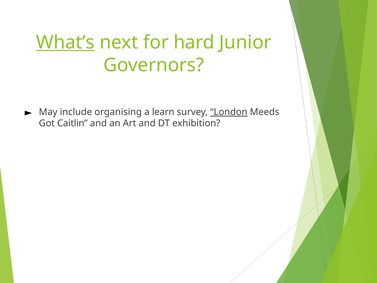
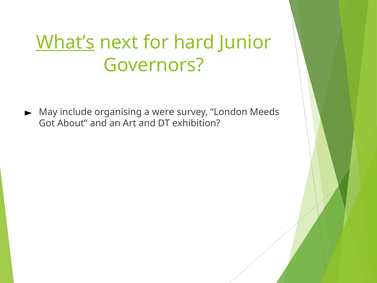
learn: learn -> were
London underline: present -> none
Caitlin: Caitlin -> About
